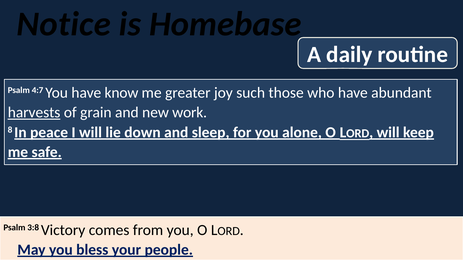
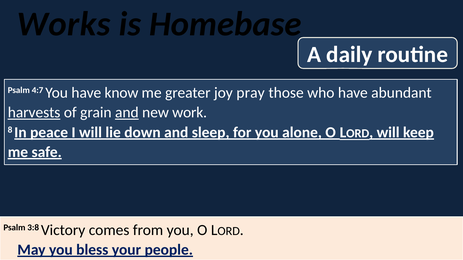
Notice: Notice -> Works
such: such -> pray
and at (127, 113) underline: none -> present
